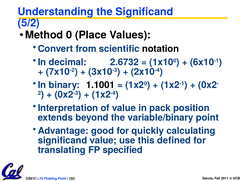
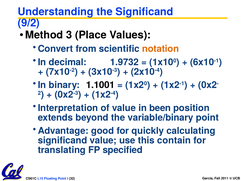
5/2: 5/2 -> 9/2
0: 0 -> 3
notation colour: black -> orange
2.6732: 2.6732 -> 1.9732
pack: pack -> been
defined: defined -> contain
